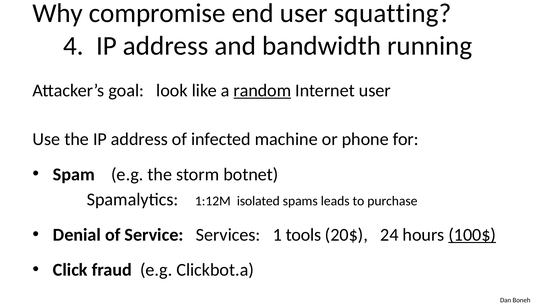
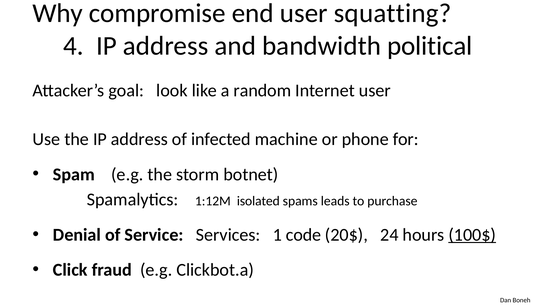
running: running -> political
random underline: present -> none
tools: tools -> code
